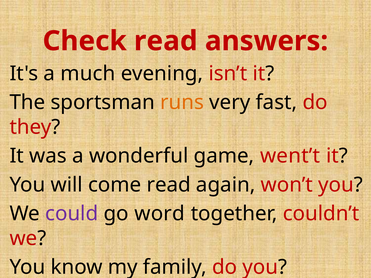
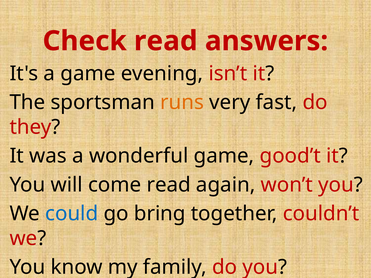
a much: much -> game
went’t: went’t -> good’t
could colour: purple -> blue
word: word -> bring
